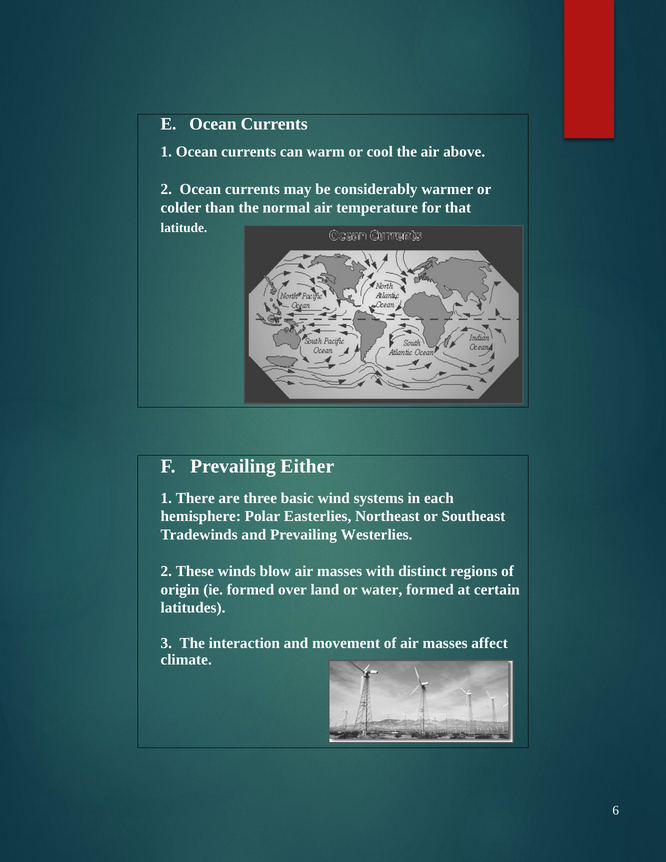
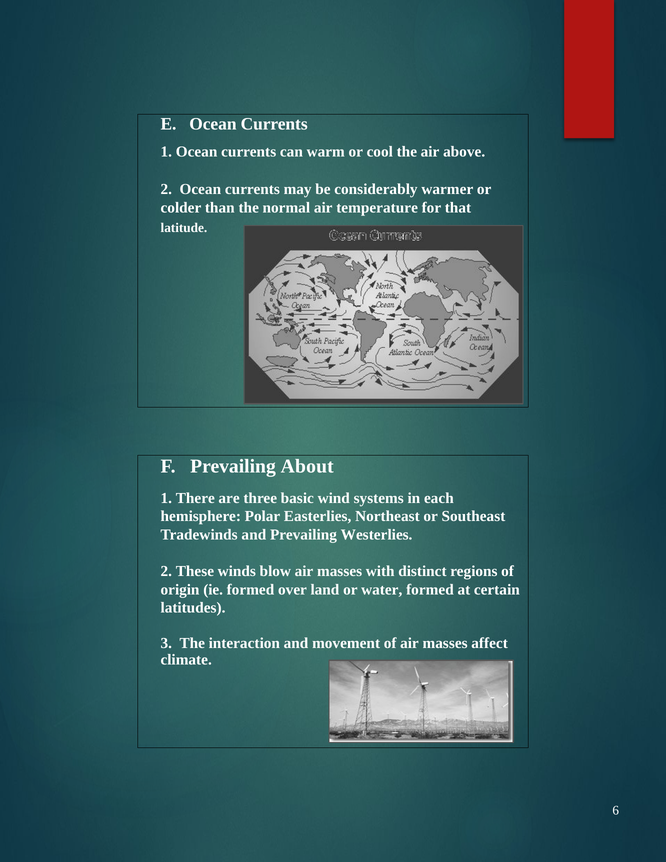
Either: Either -> About
